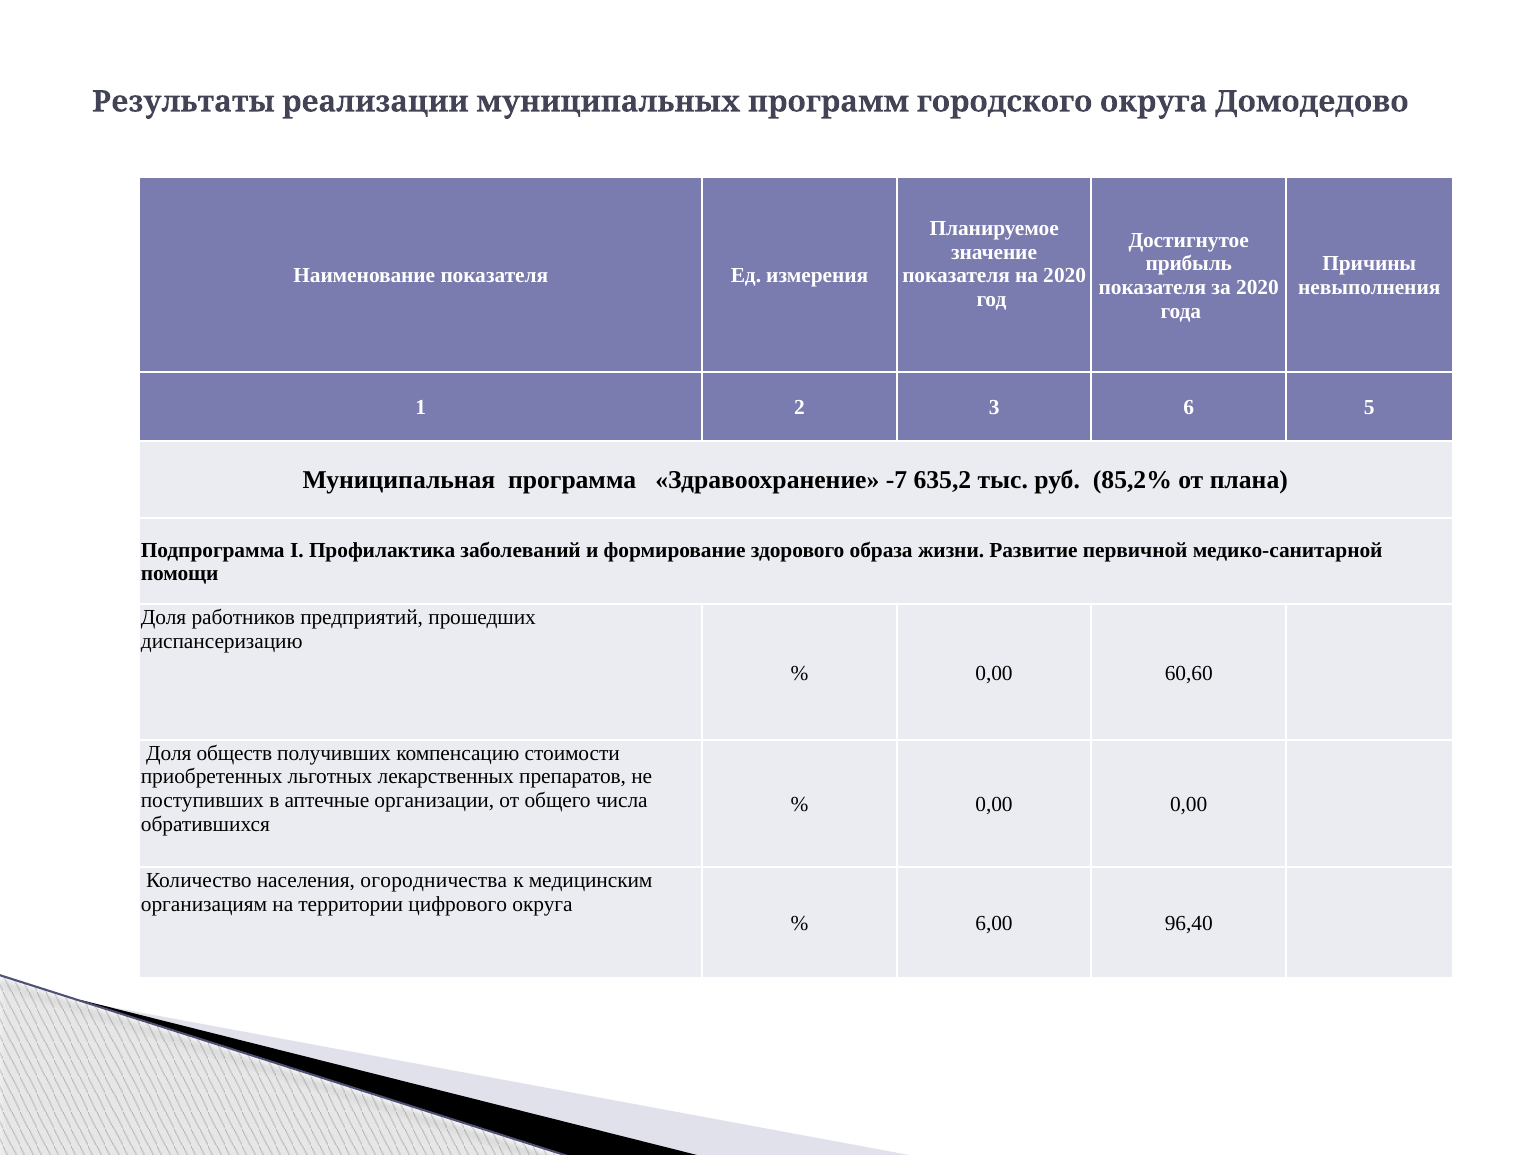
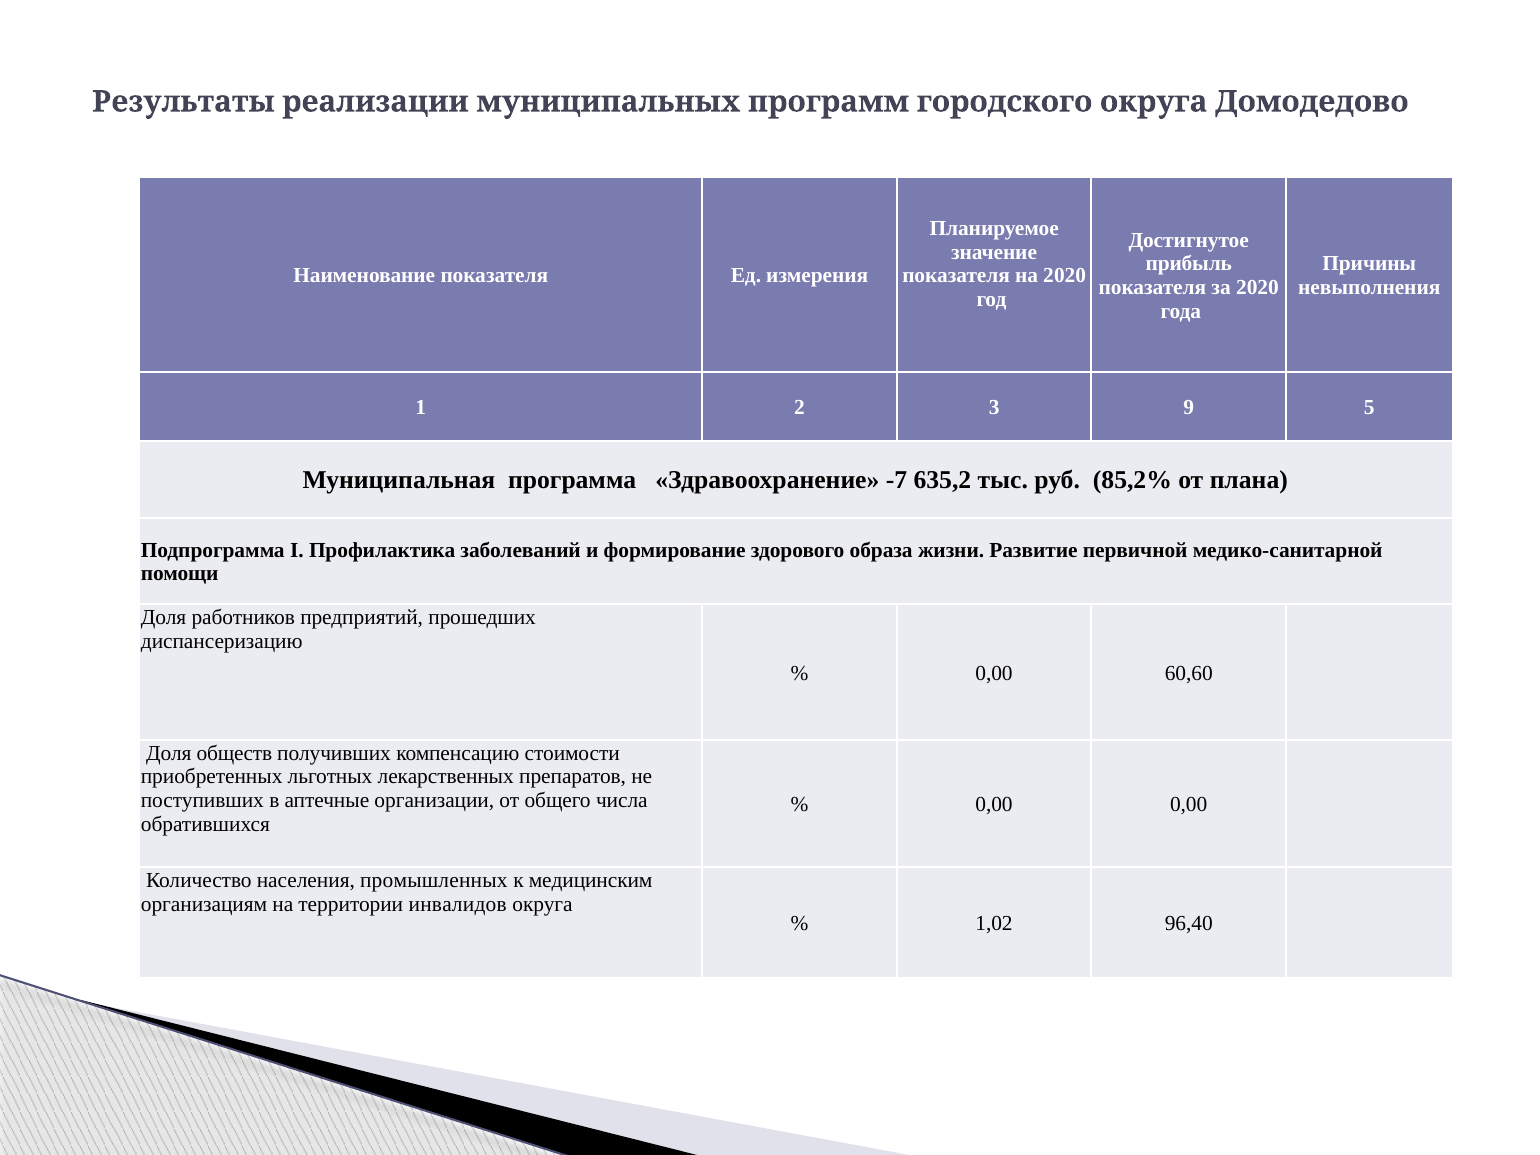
6: 6 -> 9
огородничества: огородничества -> промышленных
цифрового: цифрового -> инвалидов
6,00: 6,00 -> 1,02
